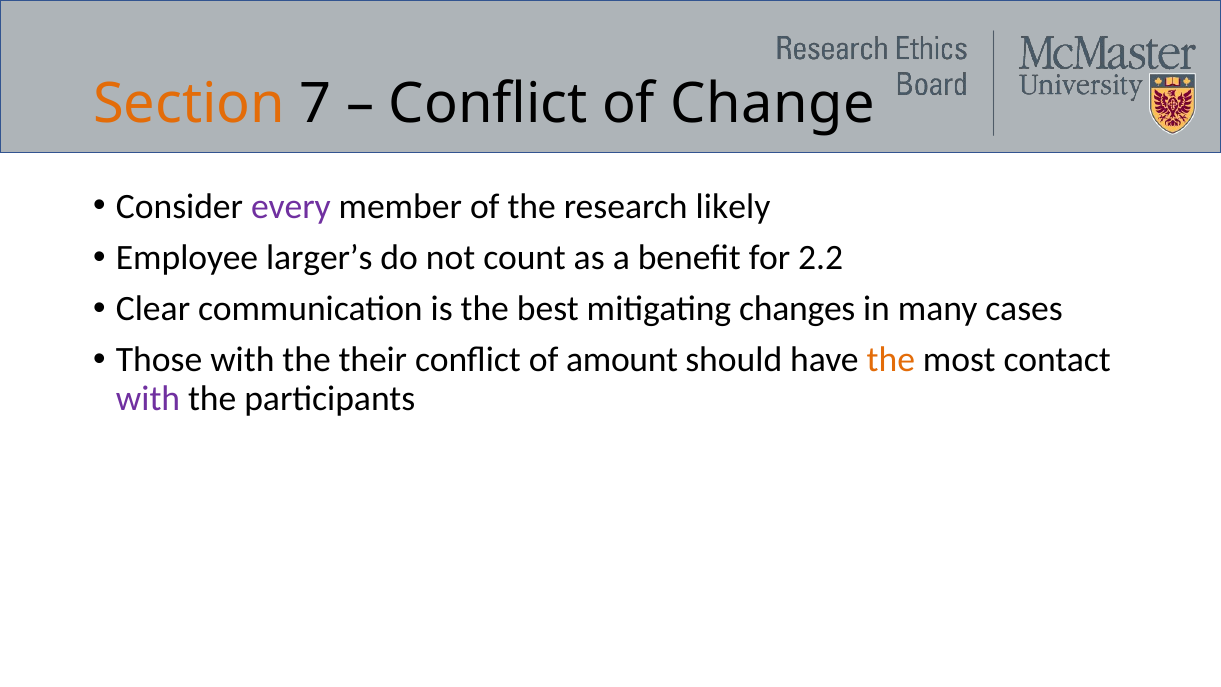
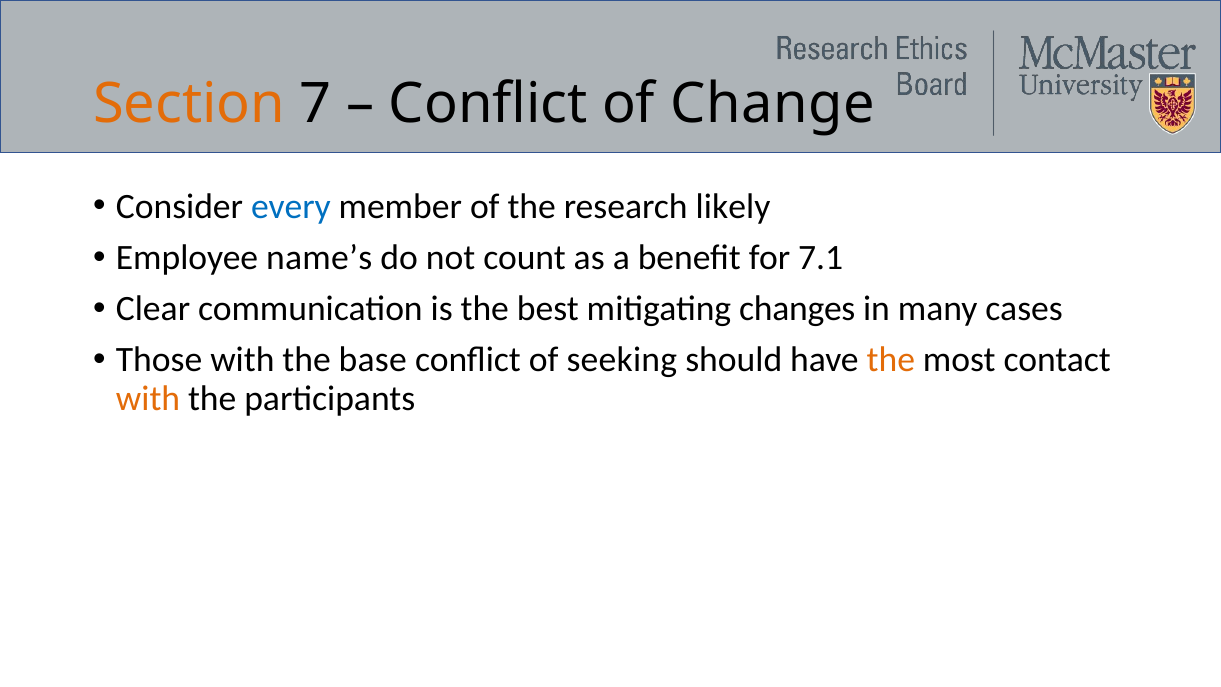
every colour: purple -> blue
larger’s: larger’s -> name’s
2.2: 2.2 -> 7.1
their: their -> base
amount: amount -> seeking
with at (148, 398) colour: purple -> orange
